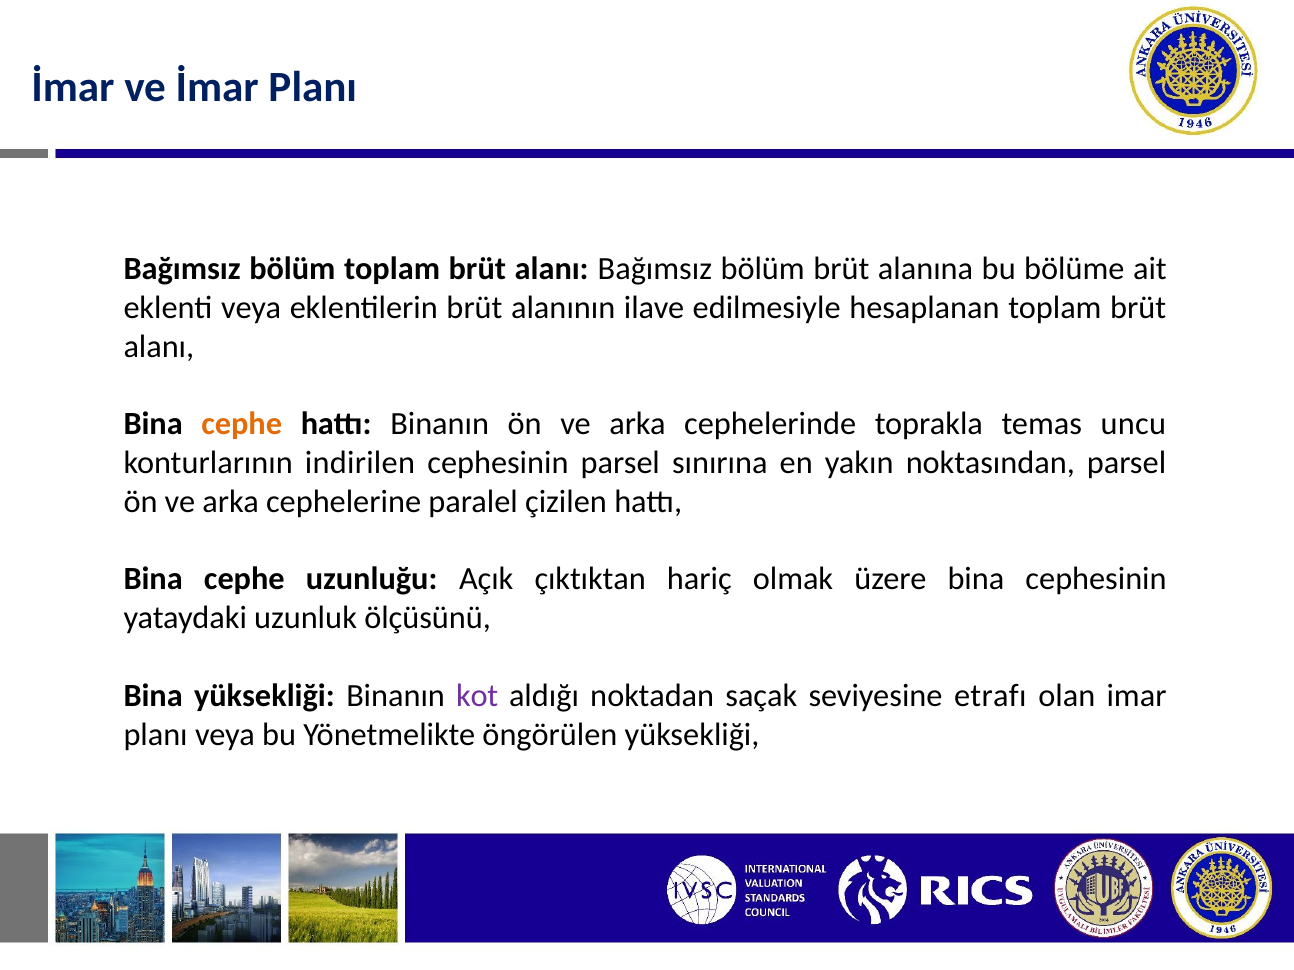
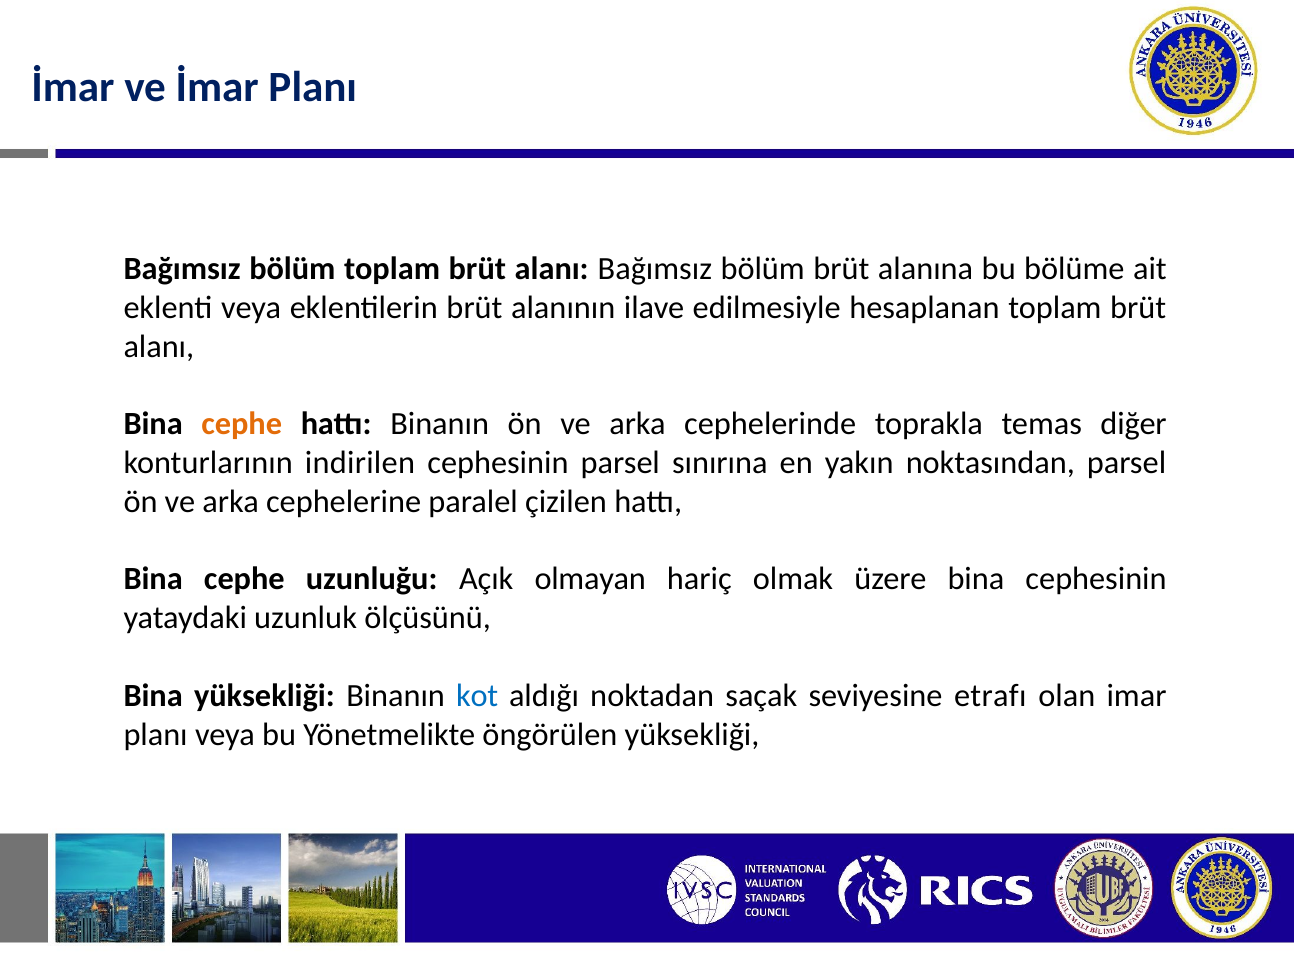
uncu: uncu -> diğer
çıktıktan: çıktıktan -> olmayan
kot colour: purple -> blue
